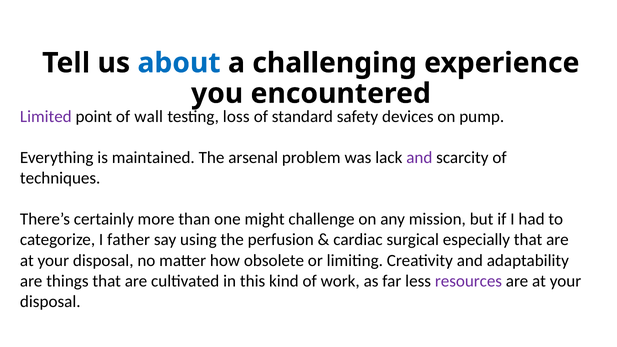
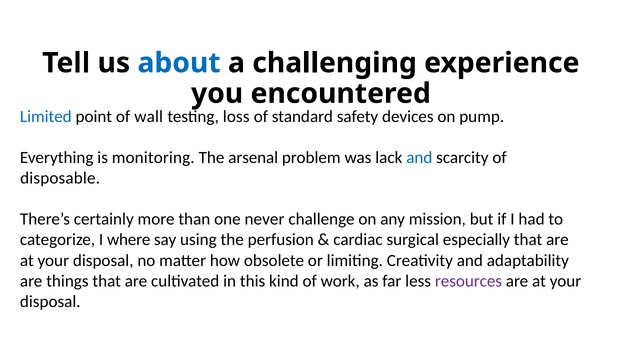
Limited colour: purple -> blue
maintained: maintained -> monitoring
and at (419, 158) colour: purple -> blue
techniques: techniques -> disposable
might: might -> never
father: father -> where
